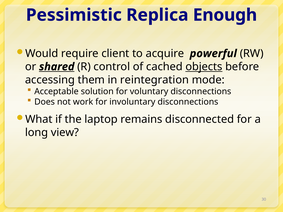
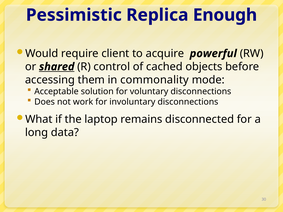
objects underline: present -> none
reintegration: reintegration -> commonality
view: view -> data
